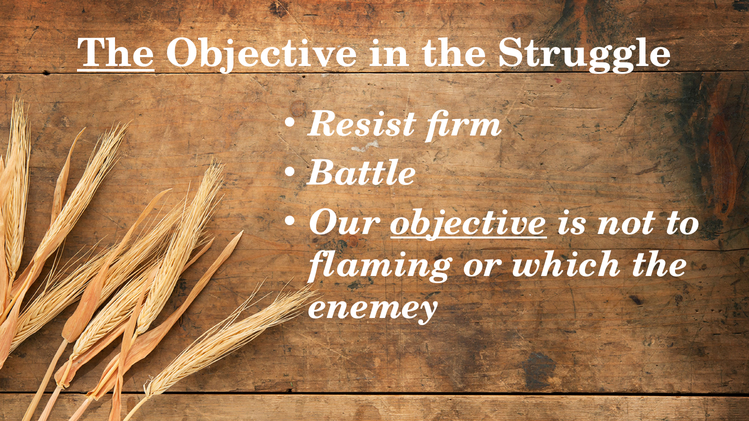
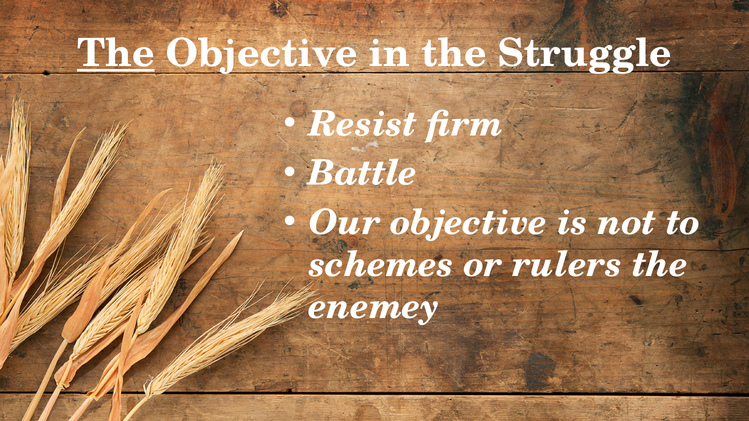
objective at (469, 223) underline: present -> none
flaming: flaming -> schemes
which: which -> rulers
